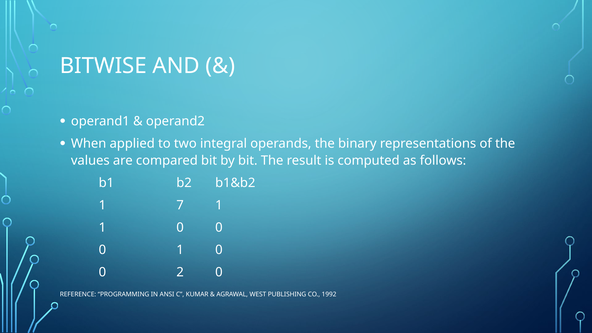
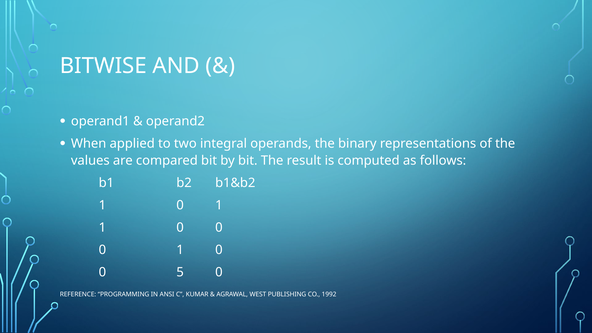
7 at (180, 205): 7 -> 0
2: 2 -> 5
